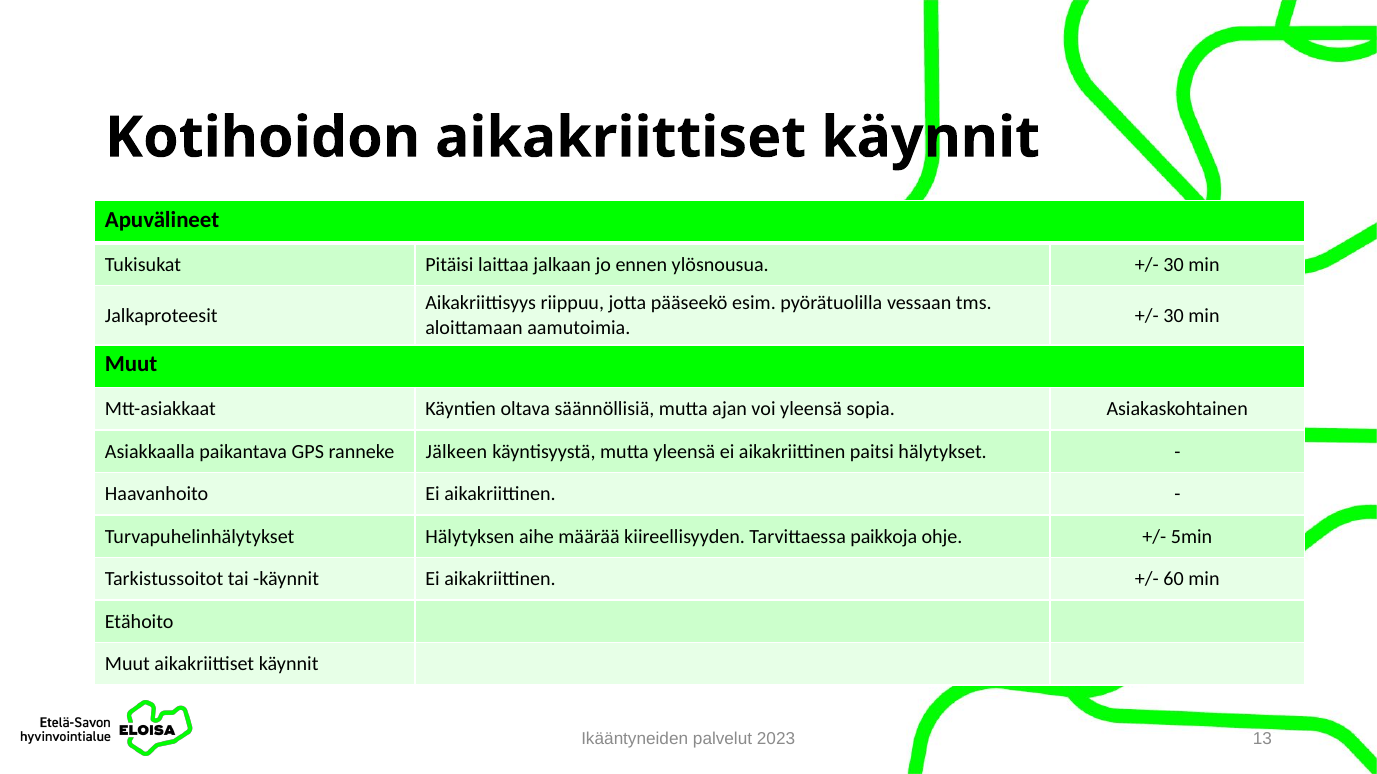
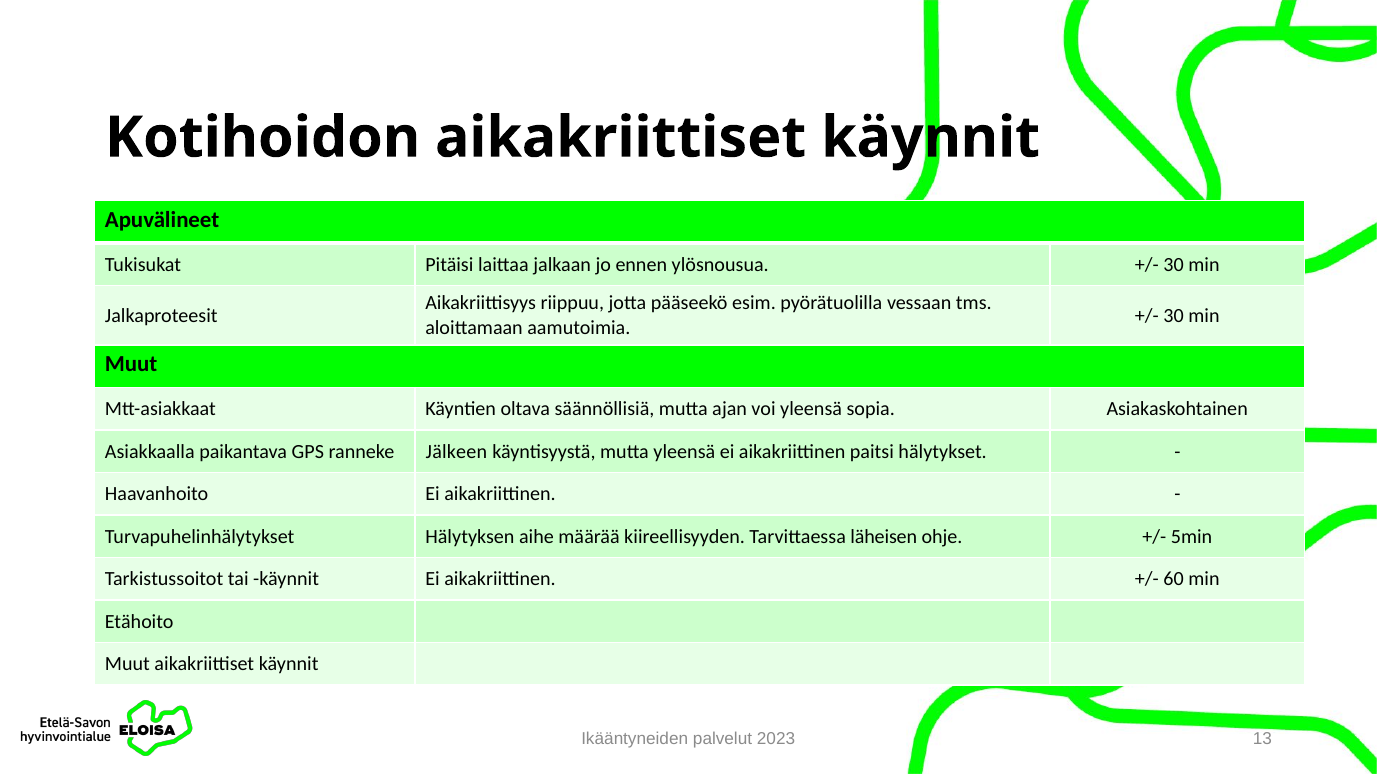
paikkoja: paikkoja -> läheisen
